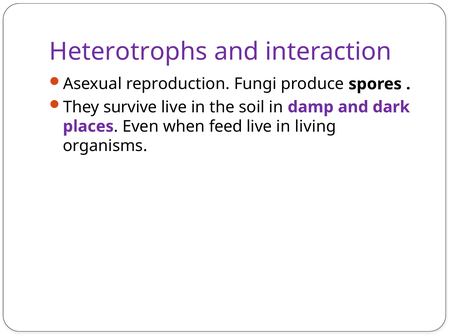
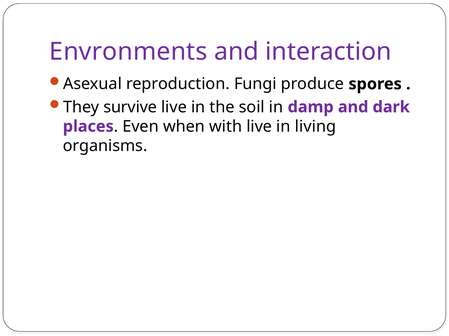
Heterotrophs: Heterotrophs -> Envronments
feed: feed -> with
